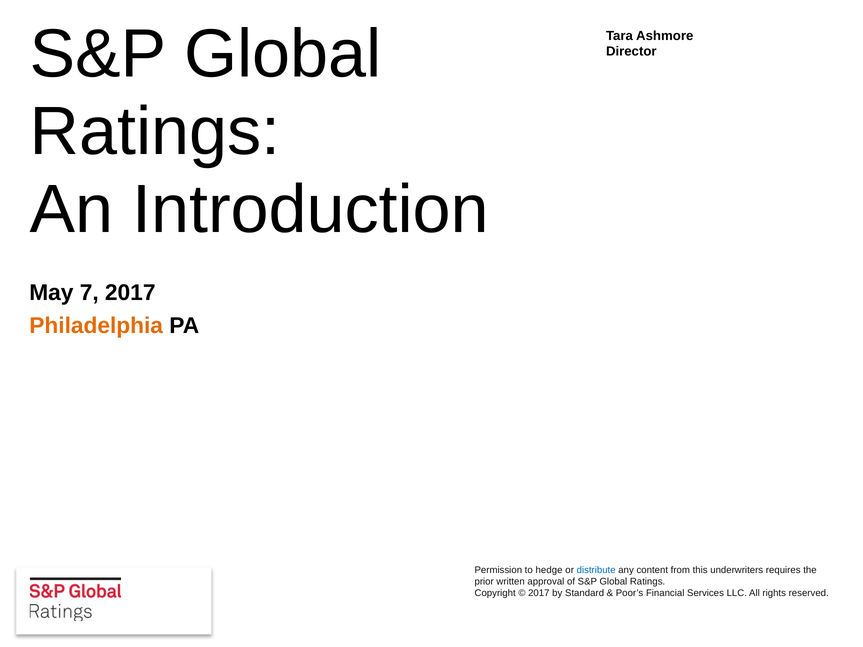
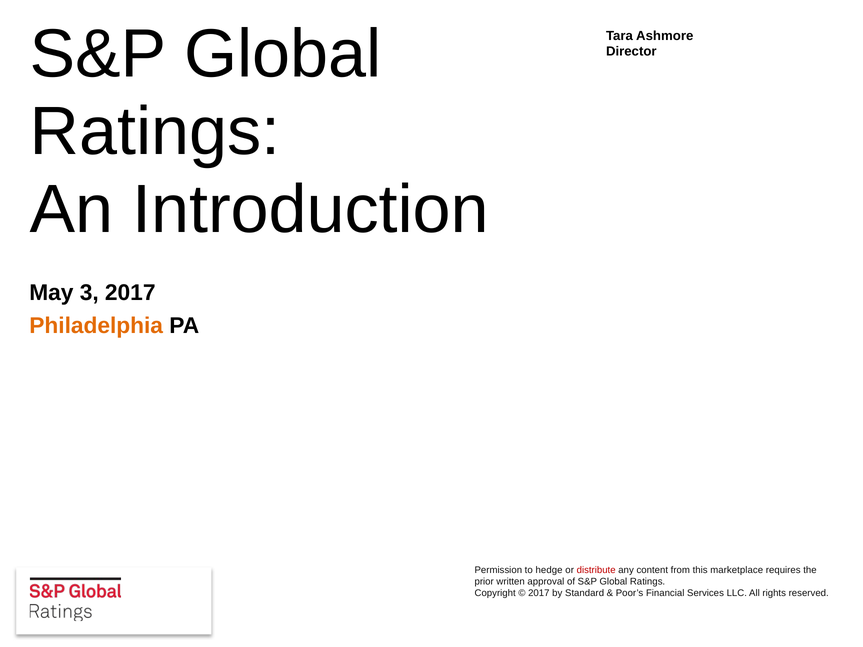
7: 7 -> 3
distribute colour: blue -> red
underwriters: underwriters -> marketplace
